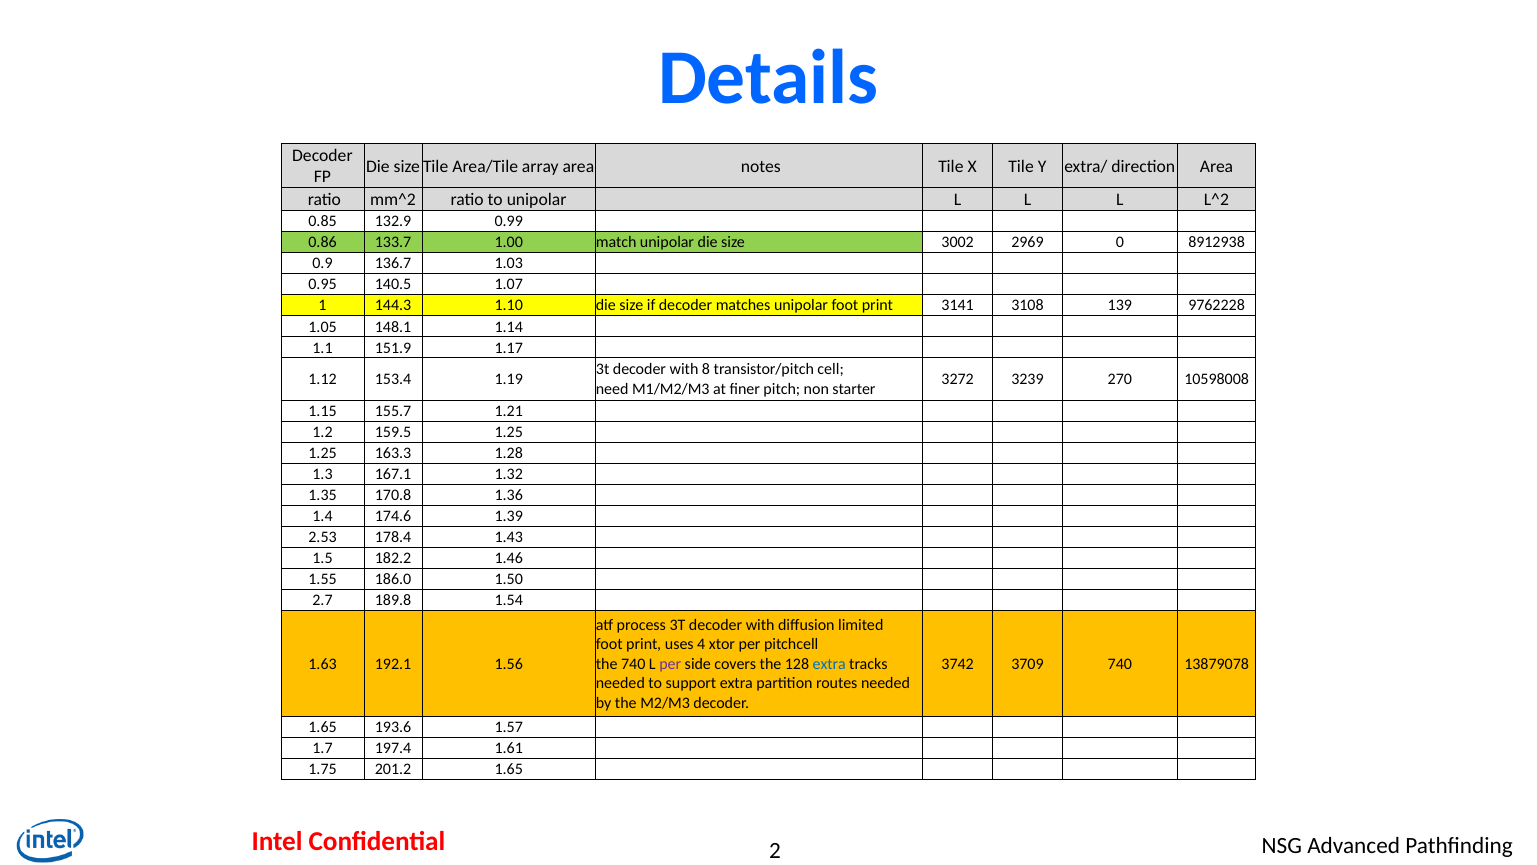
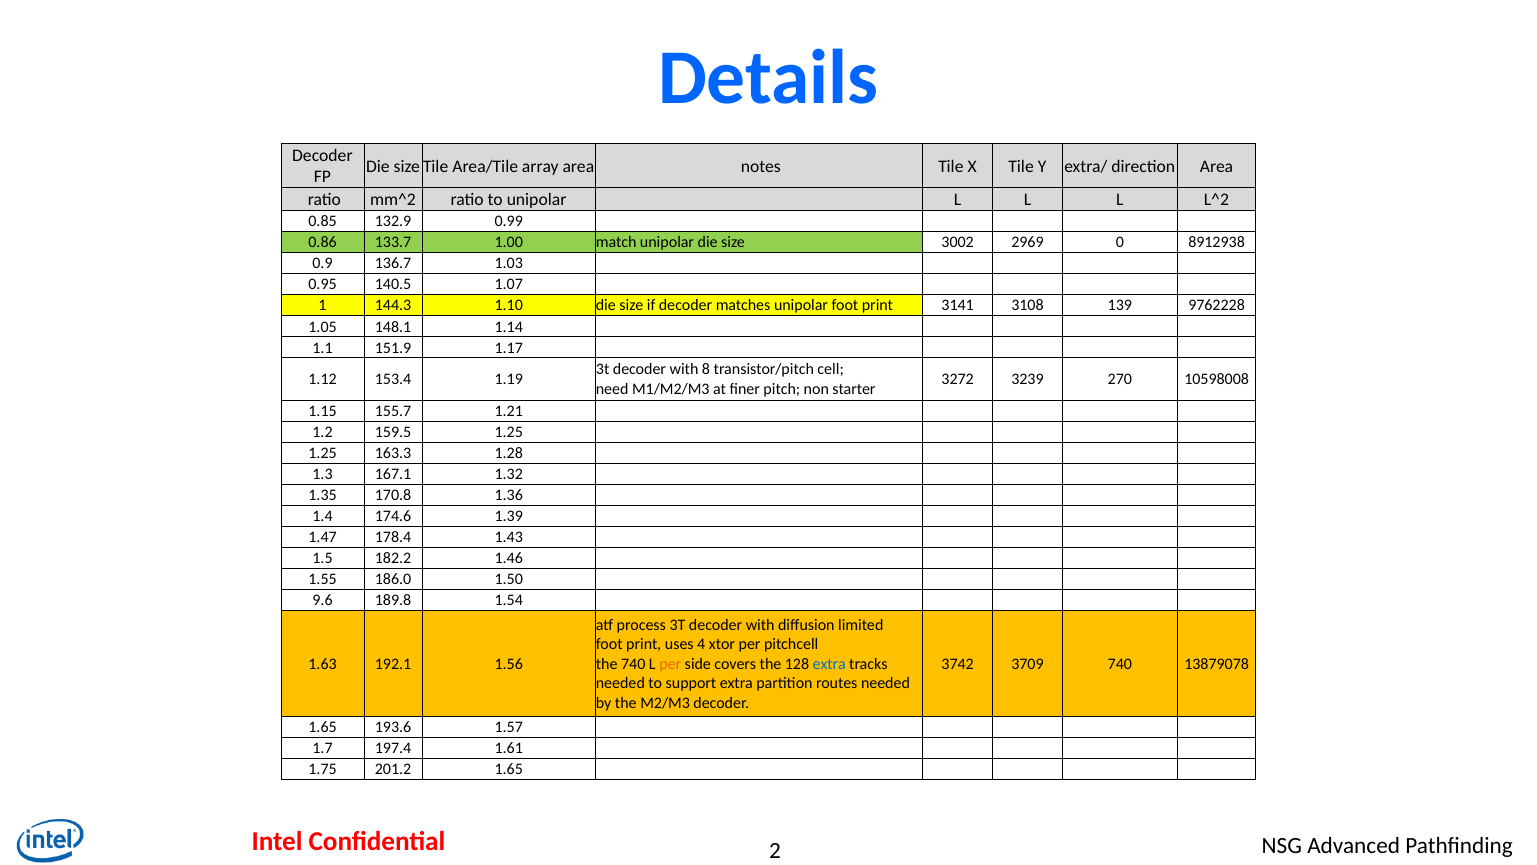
2.53: 2.53 -> 1.47
2.7: 2.7 -> 9.6
per at (670, 664) colour: purple -> orange
